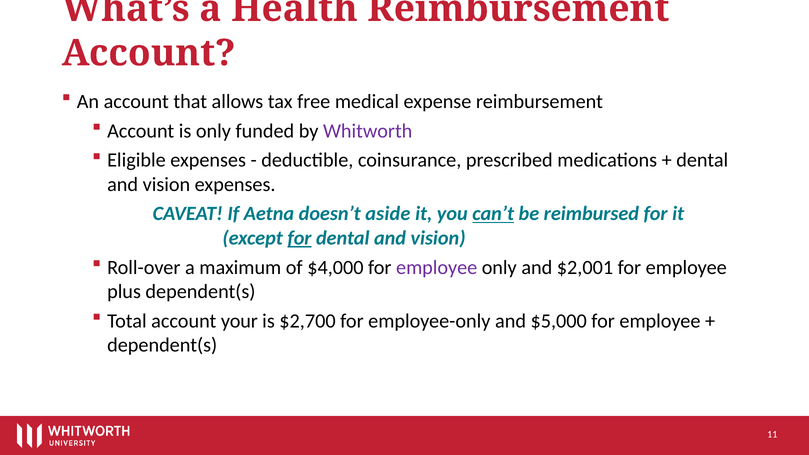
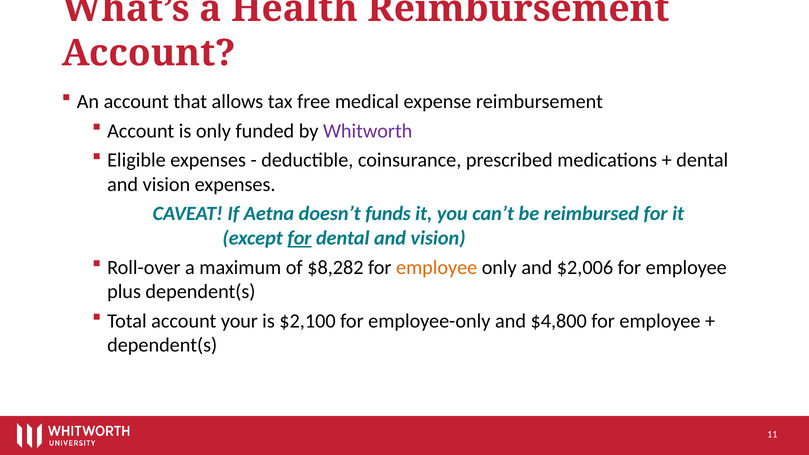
aside: aside -> funds
can’t underline: present -> none
$4,000: $4,000 -> $8,282
employee at (437, 267) colour: purple -> orange
$2,001: $2,001 -> $2,006
$2,700: $2,700 -> $2,100
$5,000: $5,000 -> $4,800
